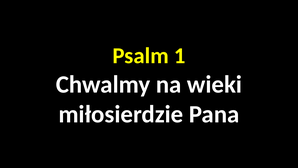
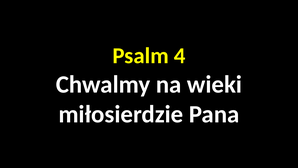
1: 1 -> 4
